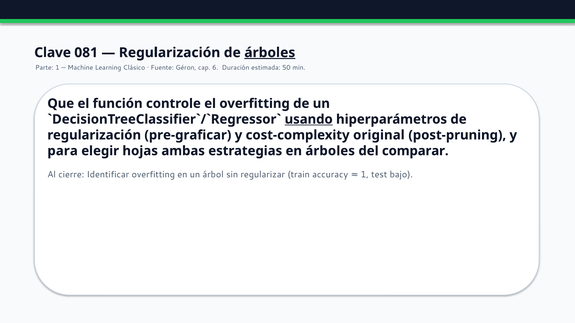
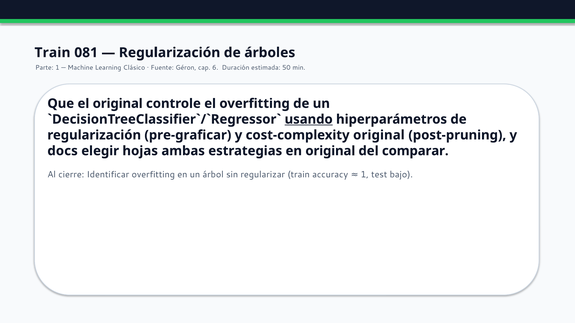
Clave at (53, 53): Clave -> Train
árboles at (270, 53) underline: present -> none
el función: función -> original
para: para -> docs
en árboles: árboles -> original
